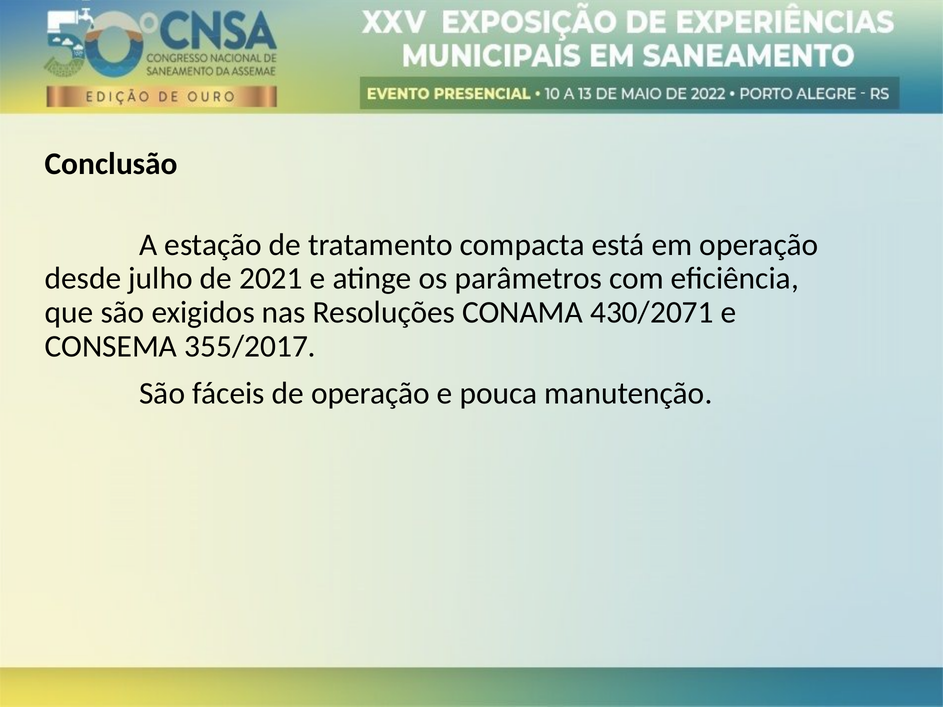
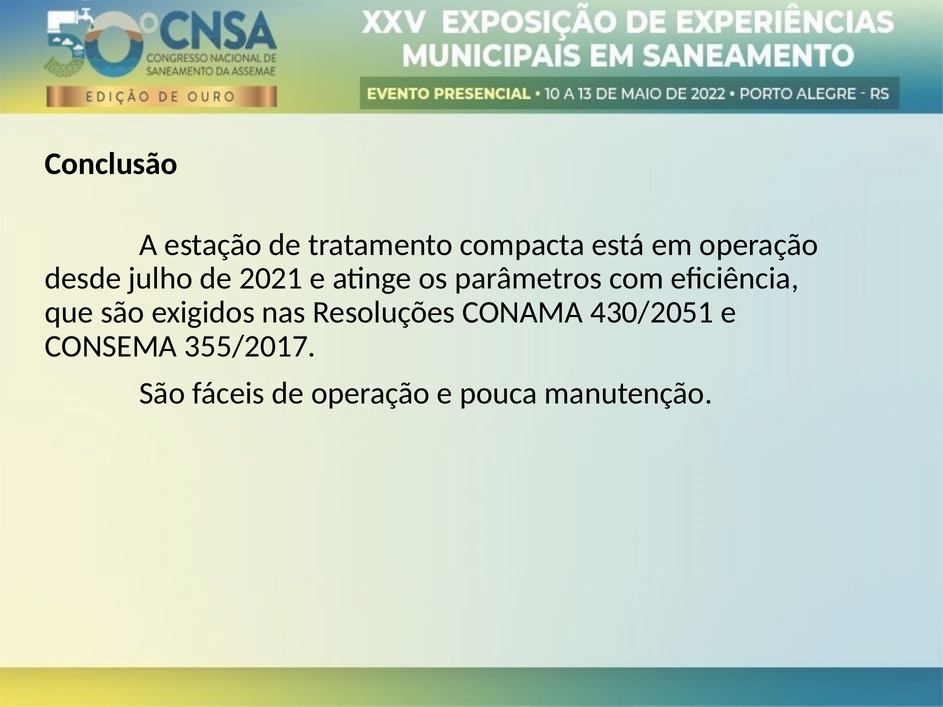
430/2071: 430/2071 -> 430/2051
